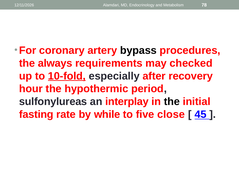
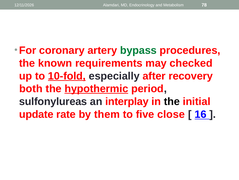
bypass colour: black -> green
always: always -> known
hour: hour -> both
hypothermic underline: none -> present
fasting: fasting -> update
while: while -> them
45: 45 -> 16
